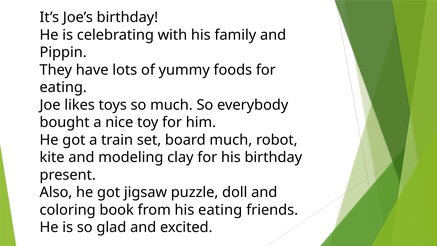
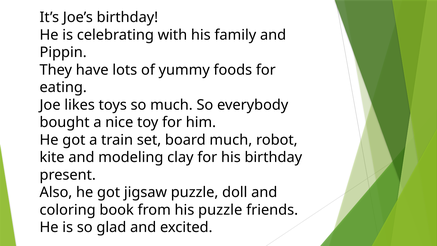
his eating: eating -> puzzle
